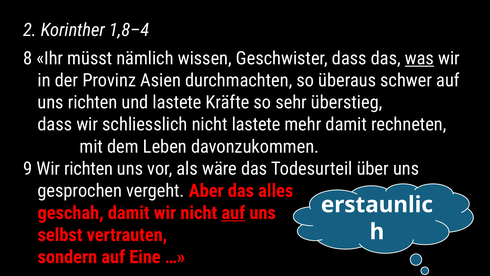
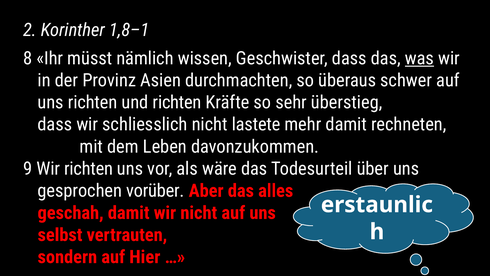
1,8–4: 1,8–4 -> 1,8–1
und lastete: lastete -> richten
vergeht: vergeht -> vorüber
auf at (233, 213) underline: present -> none
Eine: Eine -> Hier
